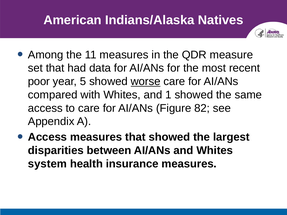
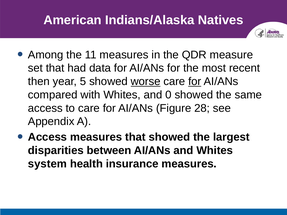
poor: poor -> then
for at (195, 82) underline: none -> present
1: 1 -> 0
82: 82 -> 28
